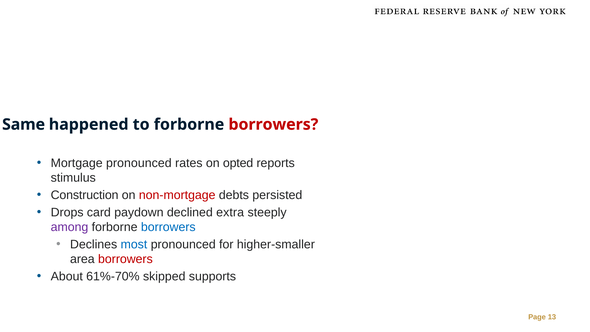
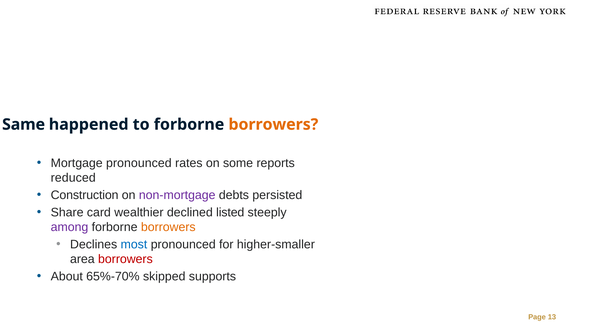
borrowers at (273, 124) colour: red -> orange
opted: opted -> some
stimulus: stimulus -> reduced
non-mortgage colour: red -> purple
Drops: Drops -> Share
paydown: paydown -> wealthier
extra: extra -> listed
borrowers at (168, 227) colour: blue -> orange
61%-70%: 61%-70% -> 65%-70%
